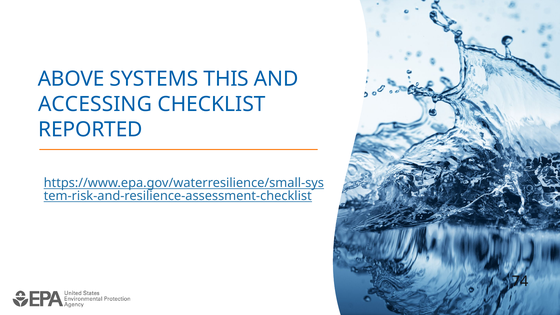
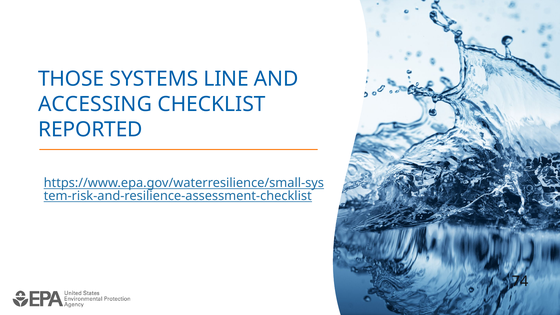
ABOVE: ABOVE -> THOSE
THIS: THIS -> LINE
